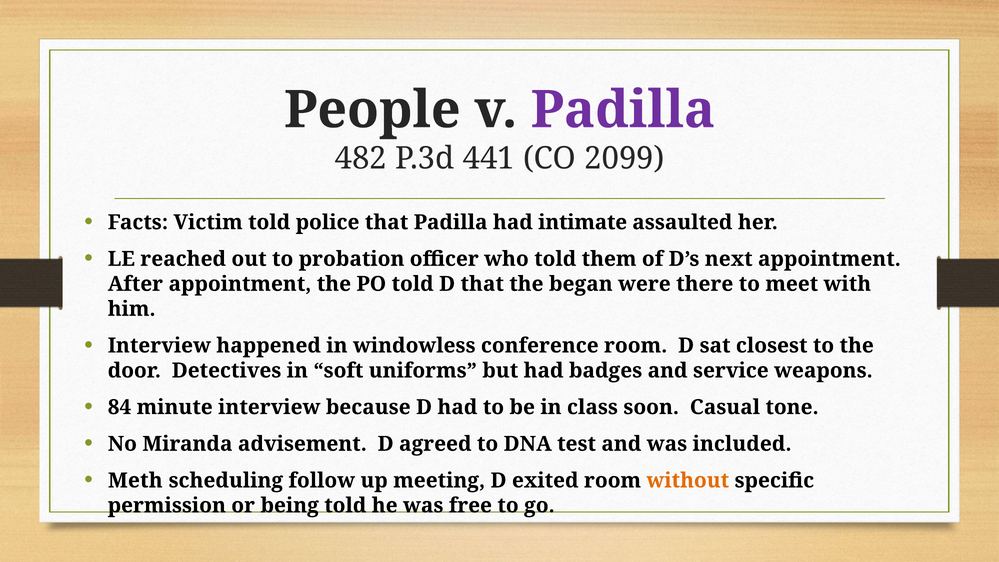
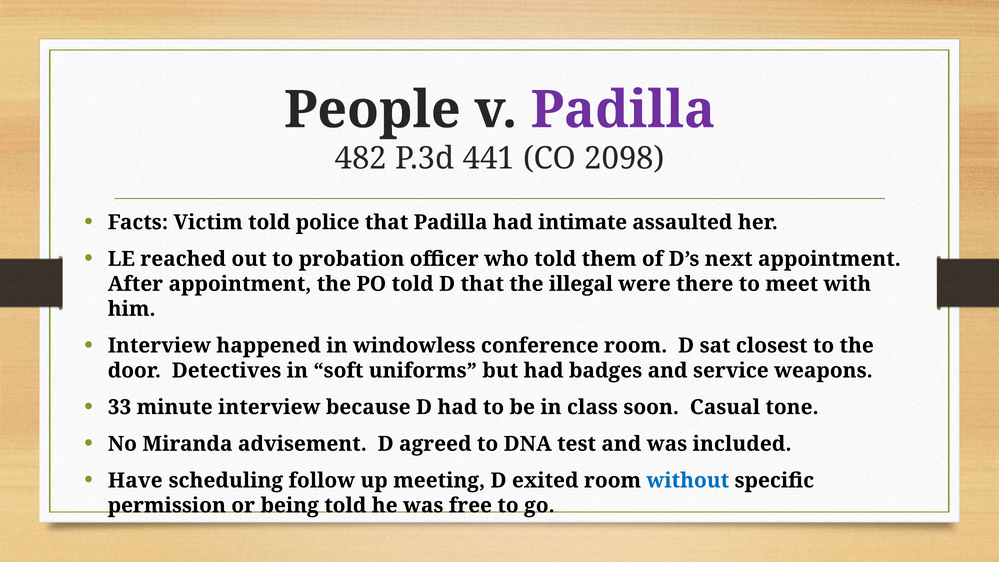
2099: 2099 -> 2098
began: began -> illegal
84: 84 -> 33
Meth: Meth -> Have
without colour: orange -> blue
